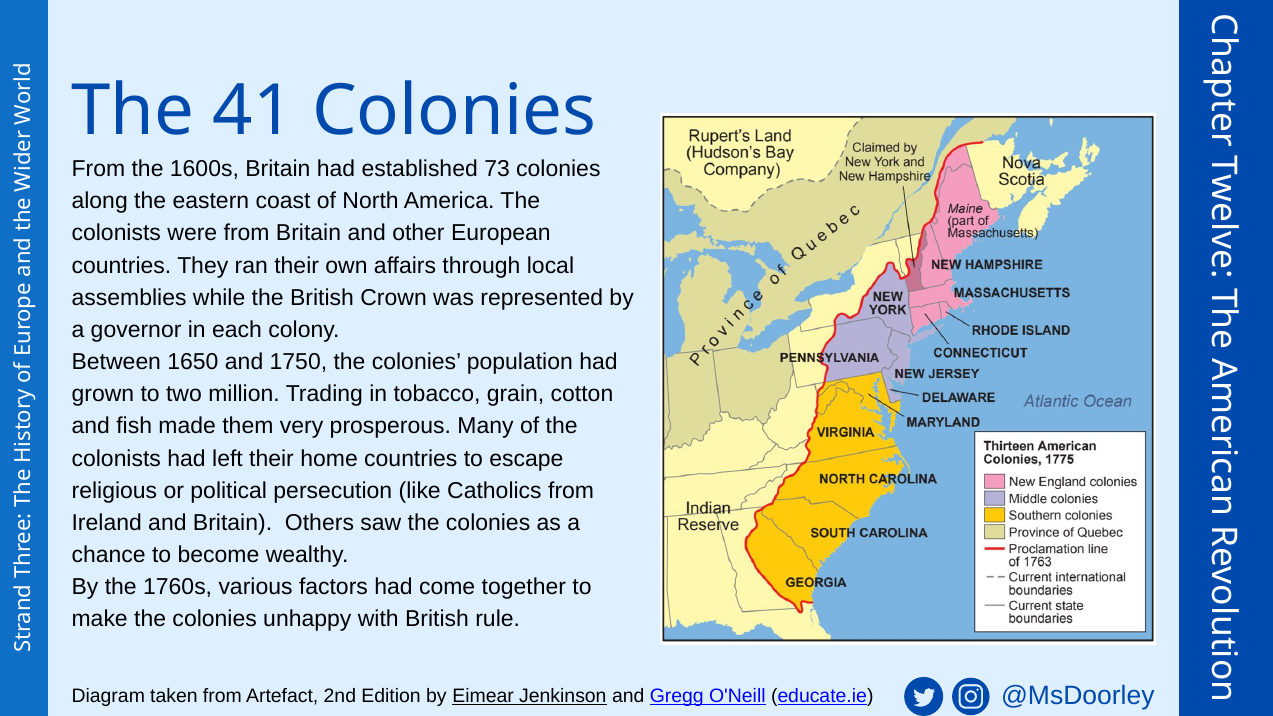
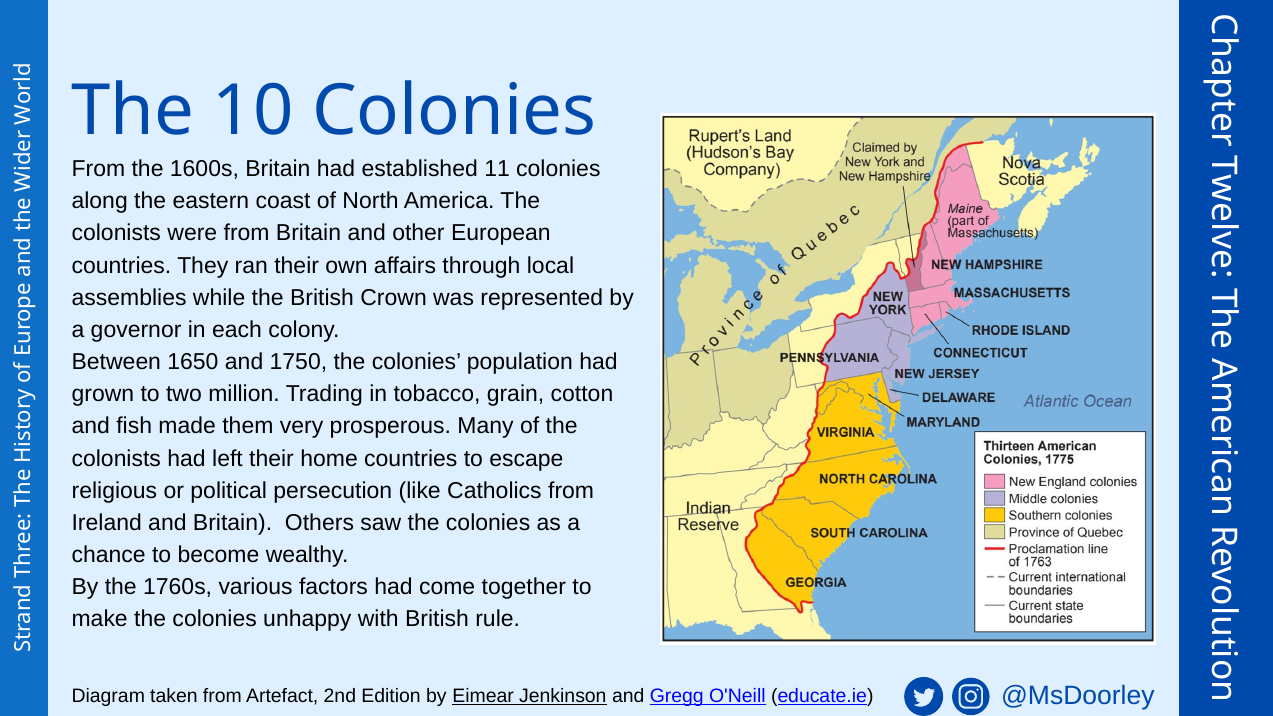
41: 41 -> 10
73: 73 -> 11
